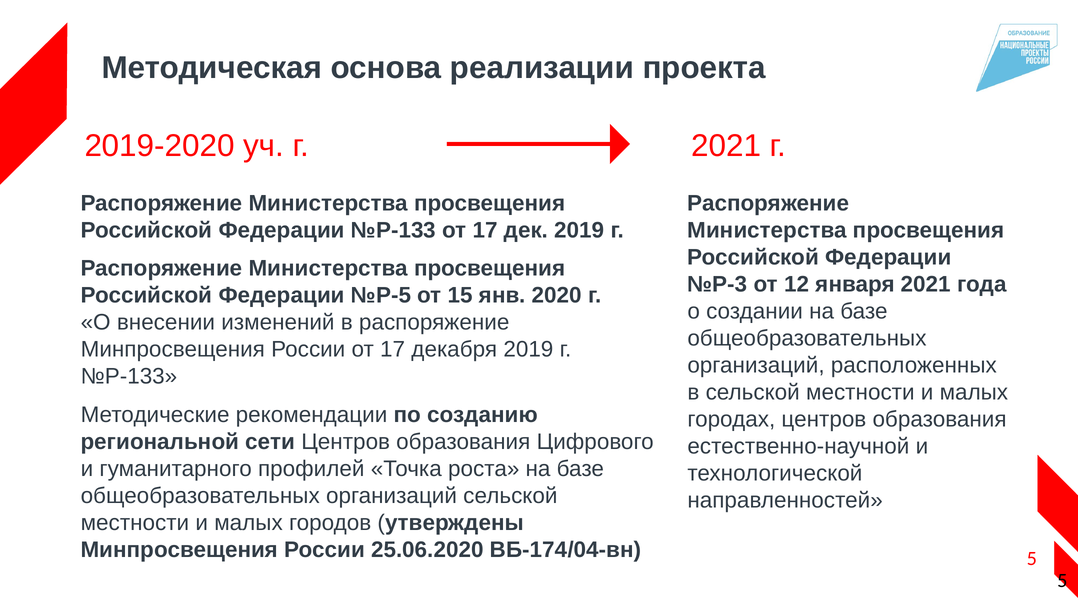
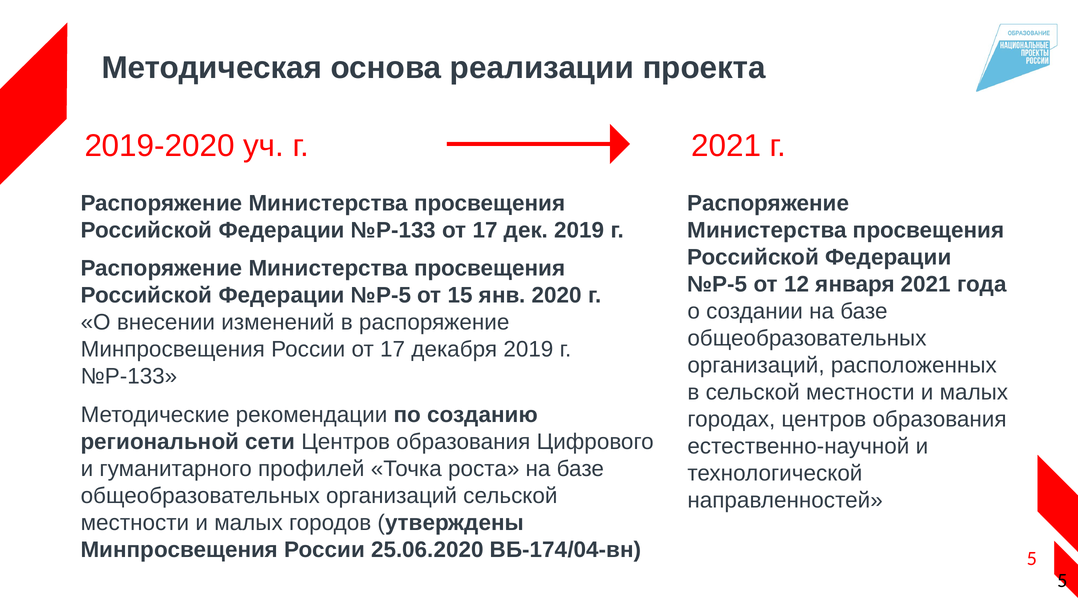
№P-3: №P-3 -> №P-5
